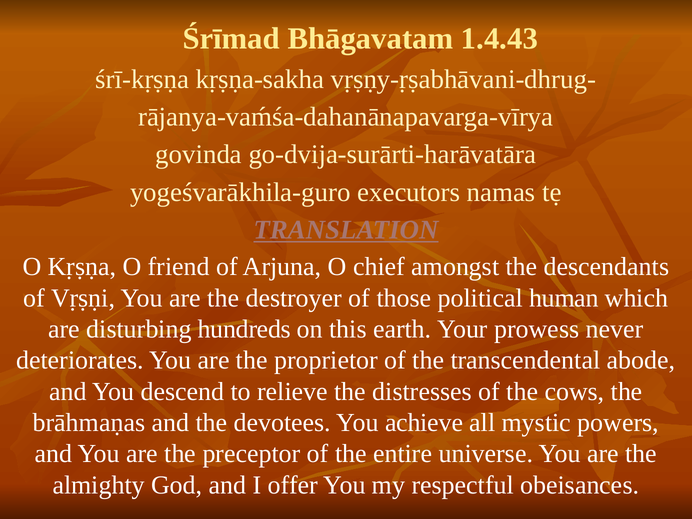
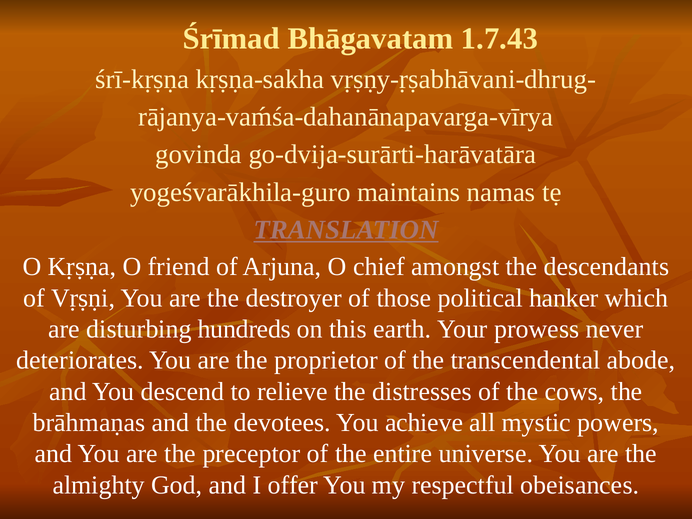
1.4.43: 1.4.43 -> 1.7.43
executors: executors -> maintains
human: human -> hanker
